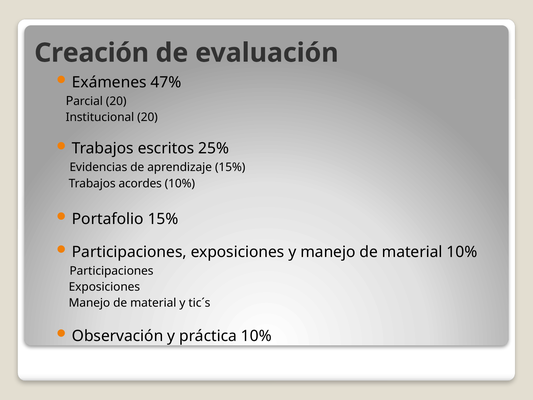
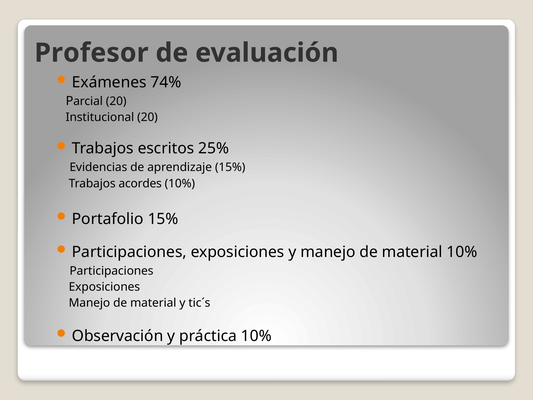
Creación: Creación -> Profesor
47%: 47% -> 74%
